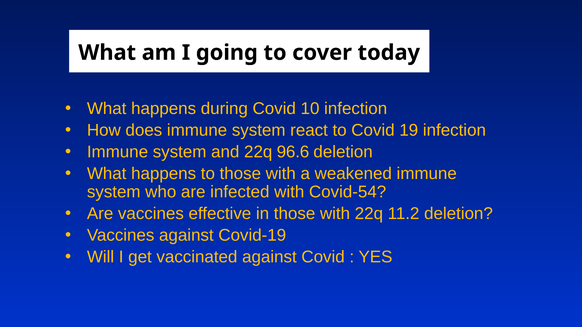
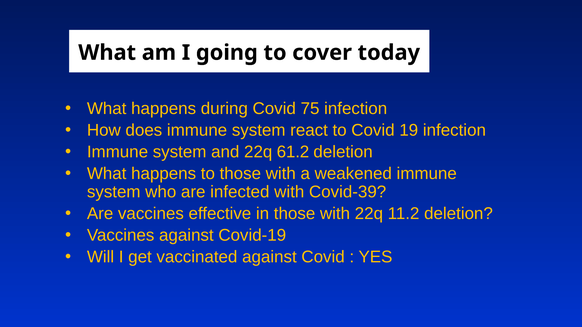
10: 10 -> 75
96.6: 96.6 -> 61.2
Covid-54: Covid-54 -> Covid-39
